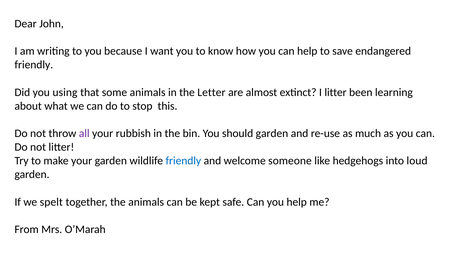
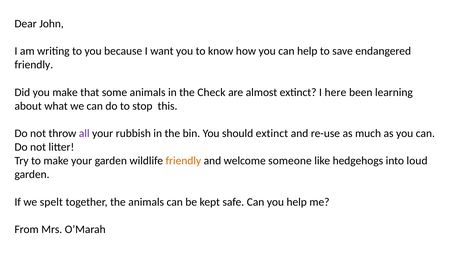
you using: using -> make
Letter: Letter -> Check
I litter: litter -> here
should garden: garden -> extinct
friendly at (183, 161) colour: blue -> orange
